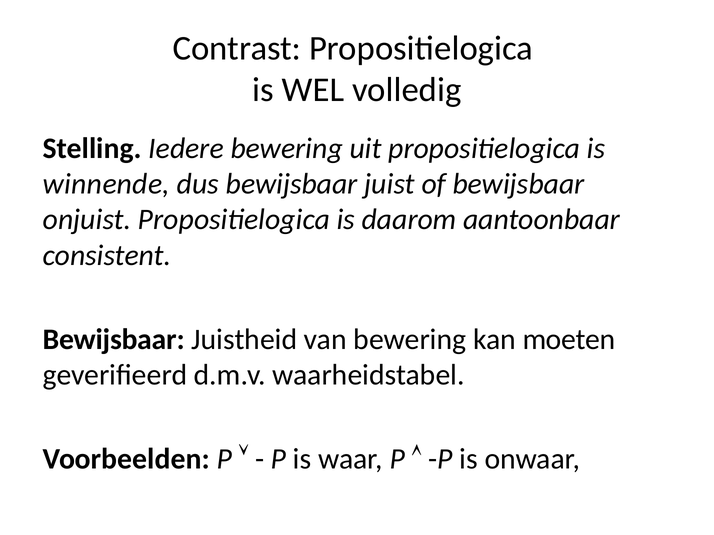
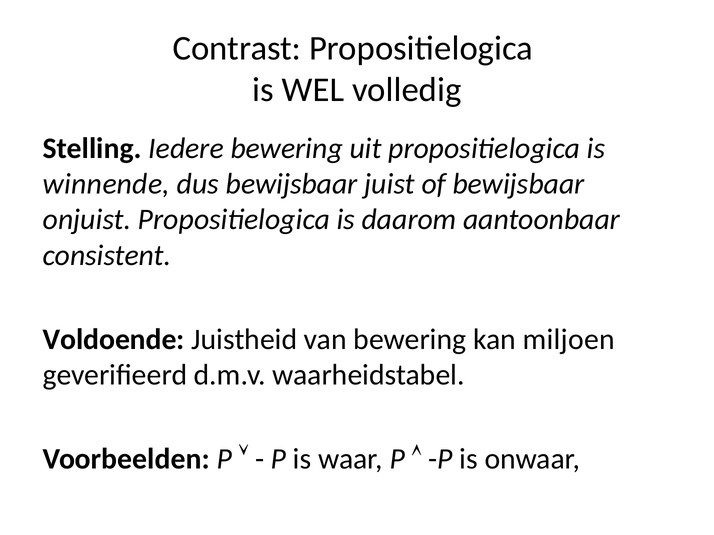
Bewijsbaar at (114, 340): Bewijsbaar -> Voldoende
moeten: moeten -> miljoen
